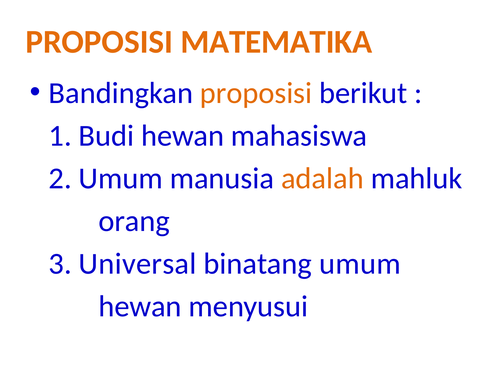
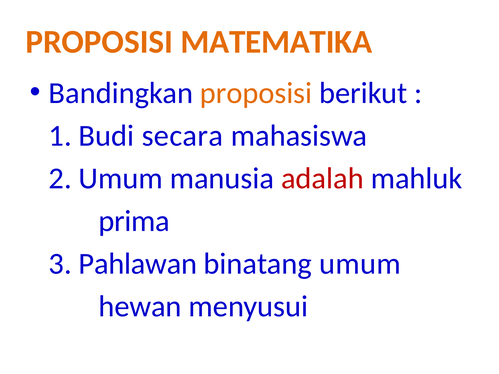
Budi hewan: hewan -> secara
adalah colour: orange -> red
orang: orang -> prima
Universal: Universal -> Pahlawan
